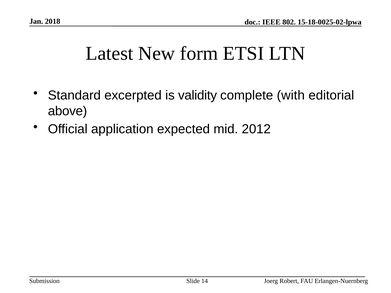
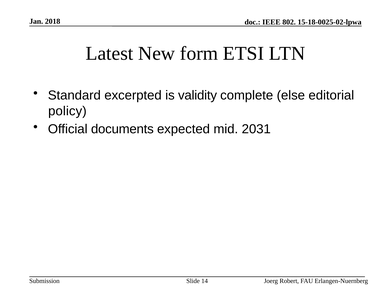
with: with -> else
above: above -> policy
application: application -> documents
2012: 2012 -> 2031
